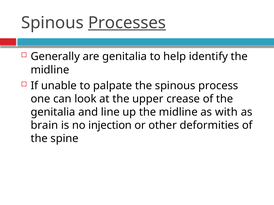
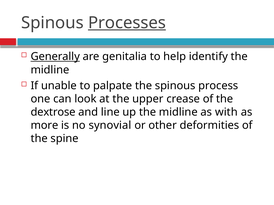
Generally underline: none -> present
genitalia at (53, 112): genitalia -> dextrose
brain: brain -> more
injection: injection -> synovial
